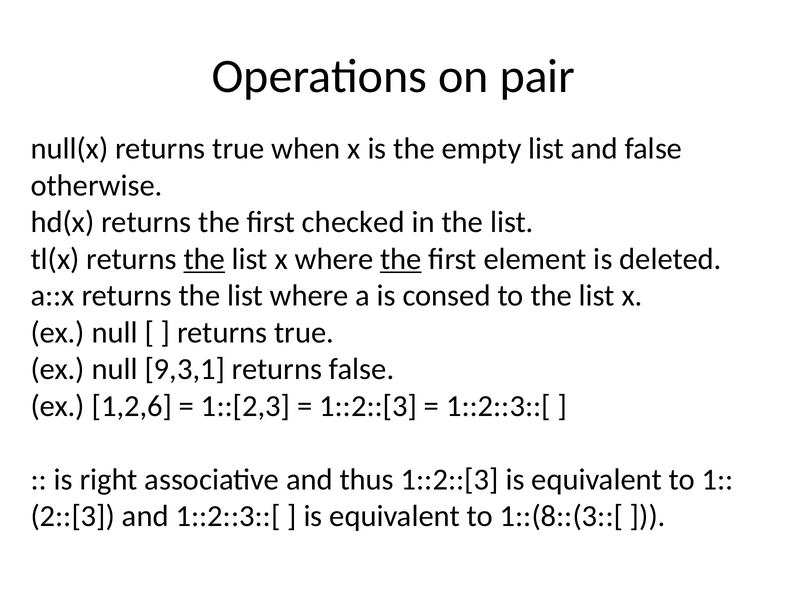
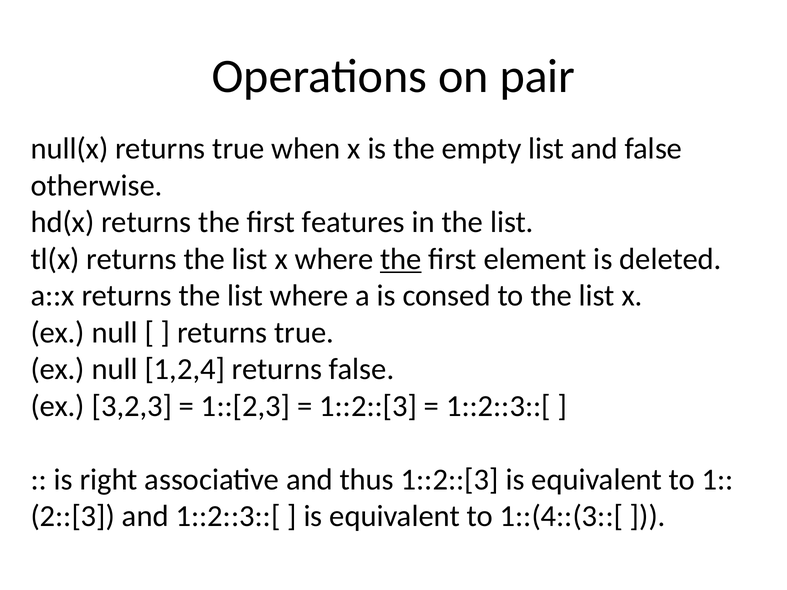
checked: checked -> features
the at (204, 259) underline: present -> none
9,3,1: 9,3,1 -> 1,2,4
1,2,6: 1,2,6 -> 3,2,3
1::(8::(3::[: 1::(8::(3::[ -> 1::(4::(3::[
